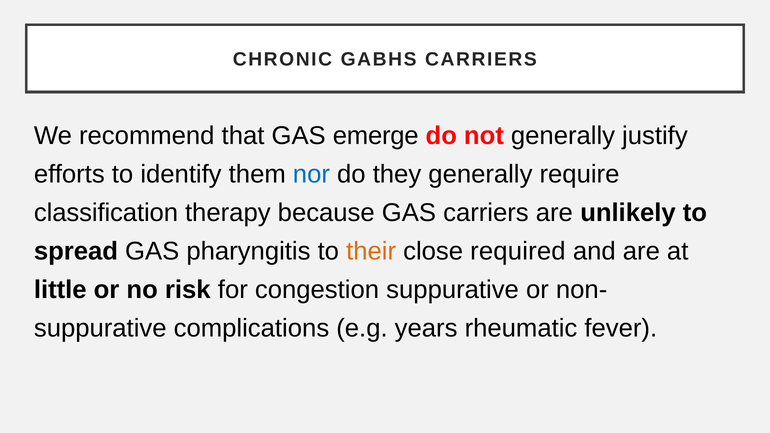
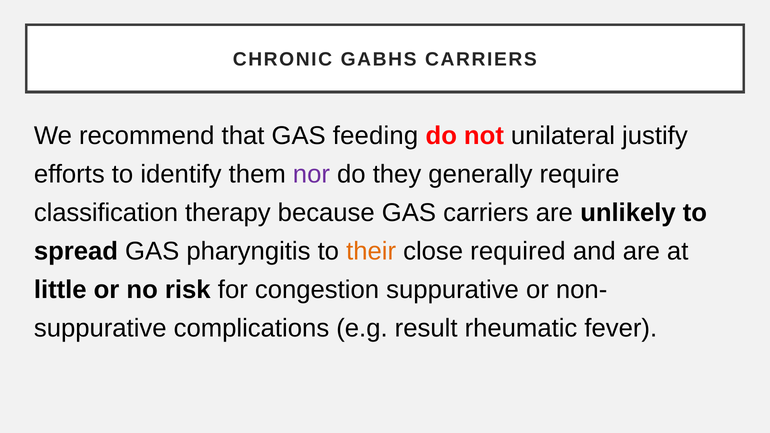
emerge: emerge -> feeding
not generally: generally -> unilateral
nor colour: blue -> purple
years: years -> result
